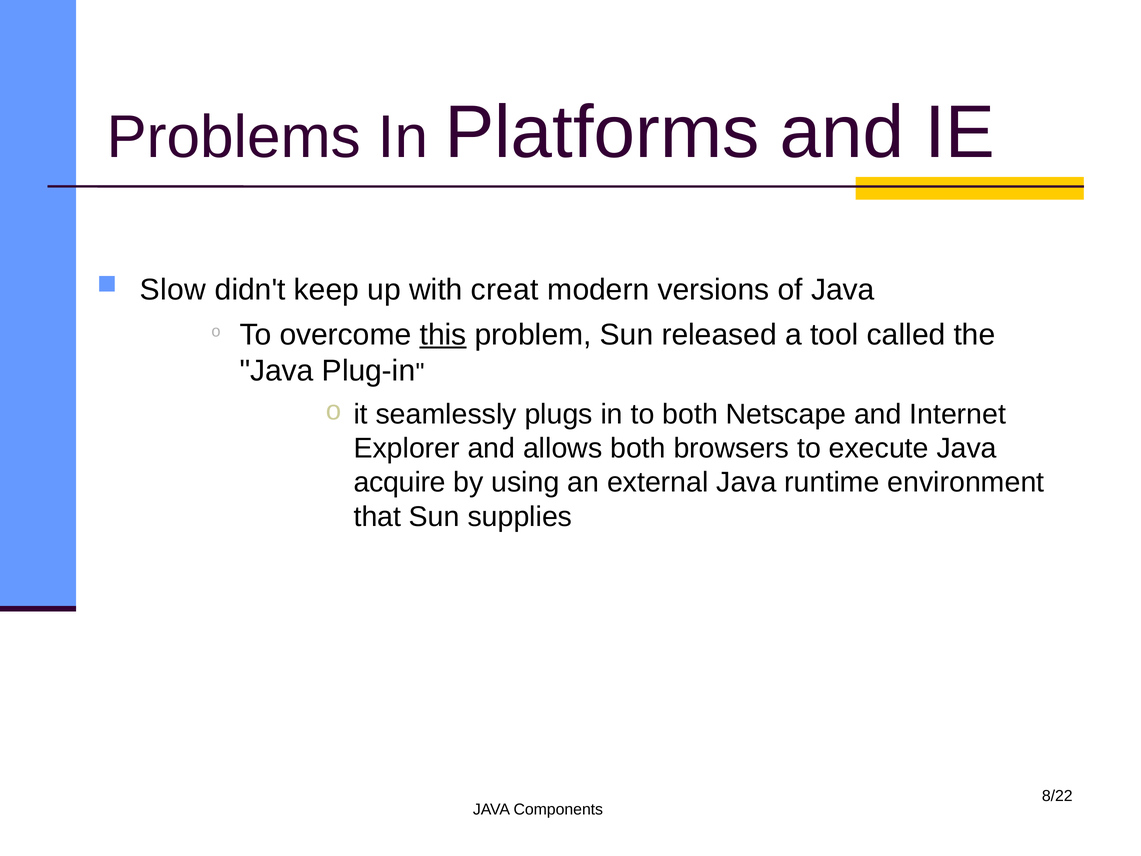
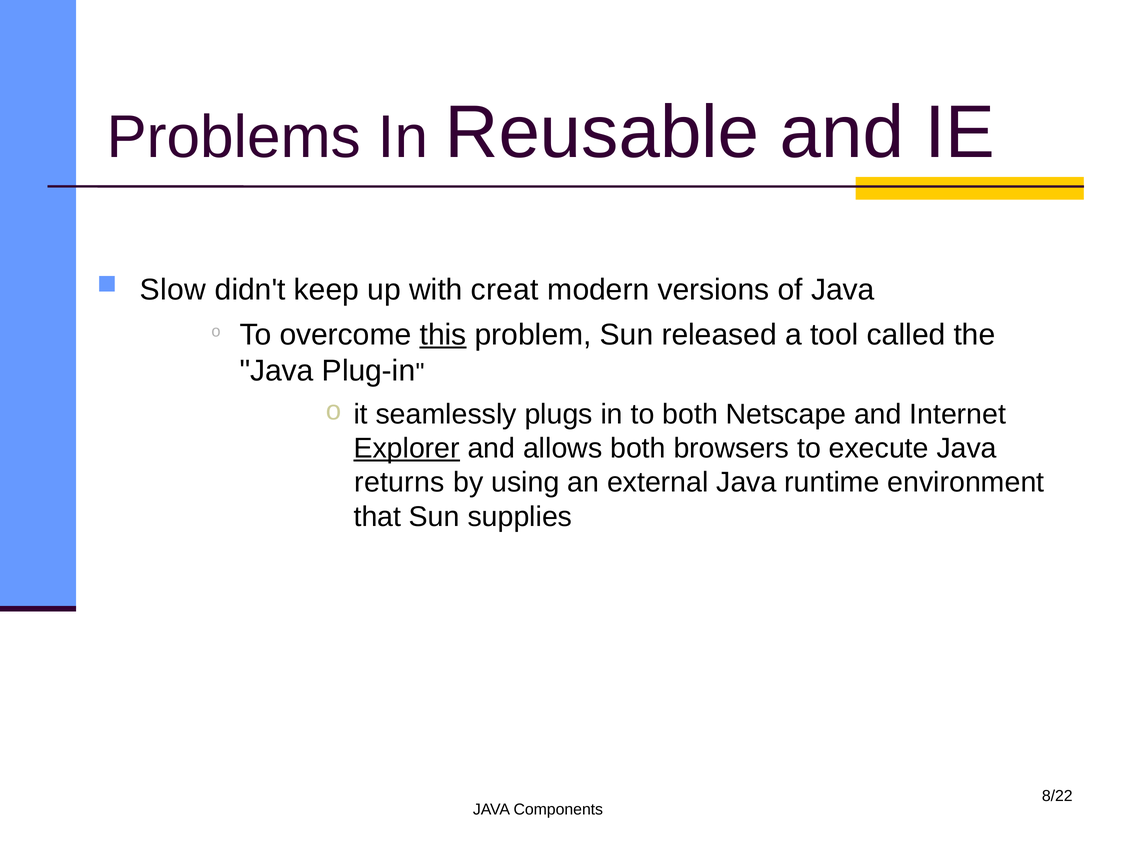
Platforms: Platforms -> Reusable
Explorer underline: none -> present
acquire: acquire -> returns
